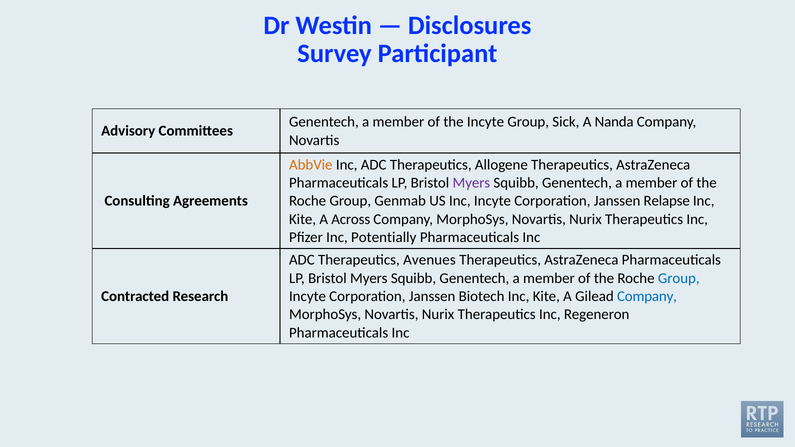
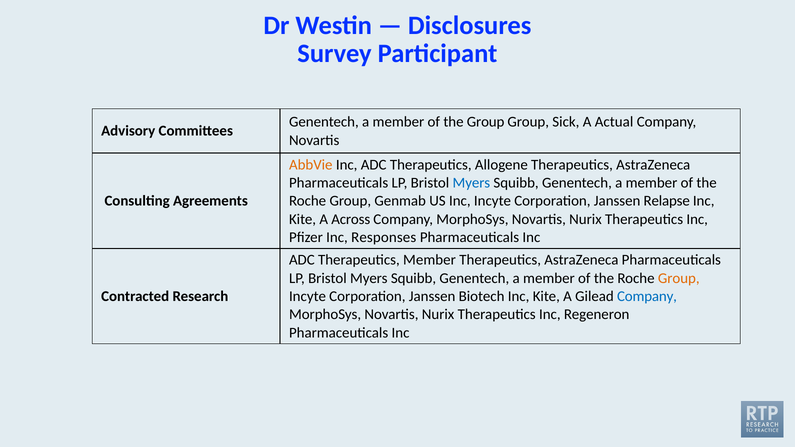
the Incyte: Incyte -> Group
Nanda: Nanda -> Actual
Myers at (471, 183) colour: purple -> blue
Potentially: Potentially -> Responses
Therapeutics Avenues: Avenues -> Member
Group at (679, 278) colour: blue -> orange
